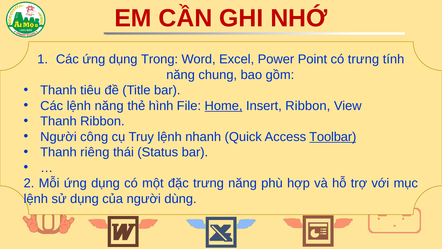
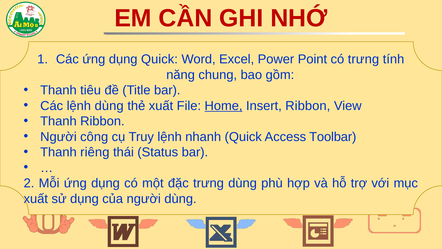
dụng Trong: Trong -> Quick
lệnh năng: năng -> dùng
thẻ hình: hình -> xuất
Toolbar underline: present -> none
trưng năng: năng -> dùng
lệnh at (36, 198): lệnh -> xuất
